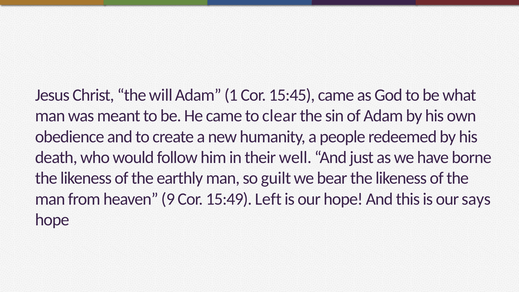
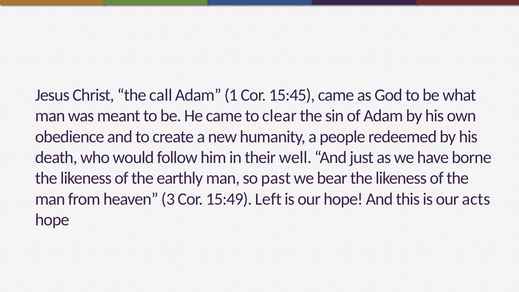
will: will -> call
guilt: guilt -> past
9: 9 -> 3
says: says -> acts
